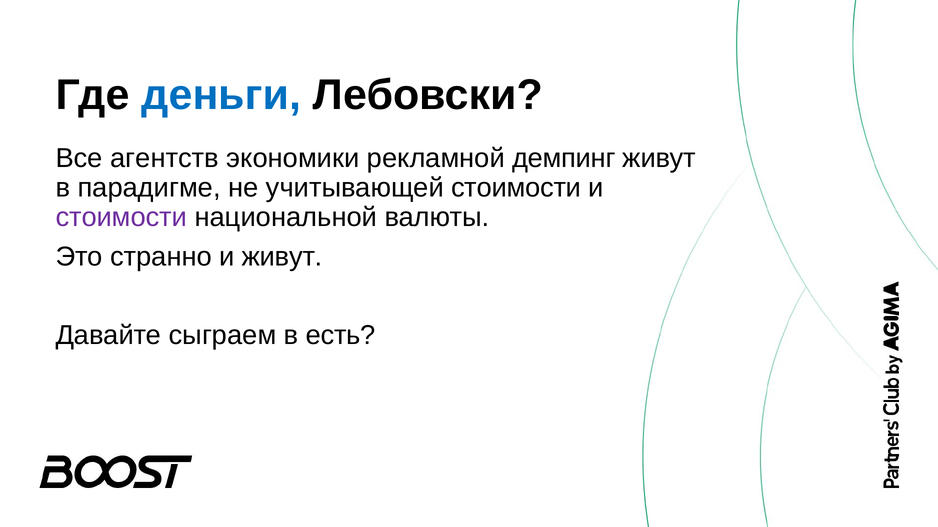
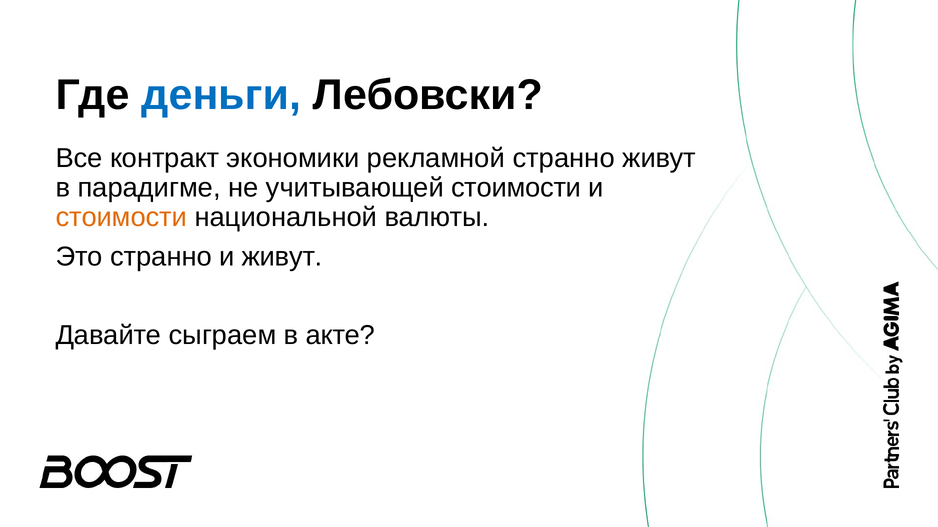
агентств: агентств -> контракт
рекламной демпинг: демпинг -> странно
стоимости at (121, 218) colour: purple -> orange
есть: есть -> акте
